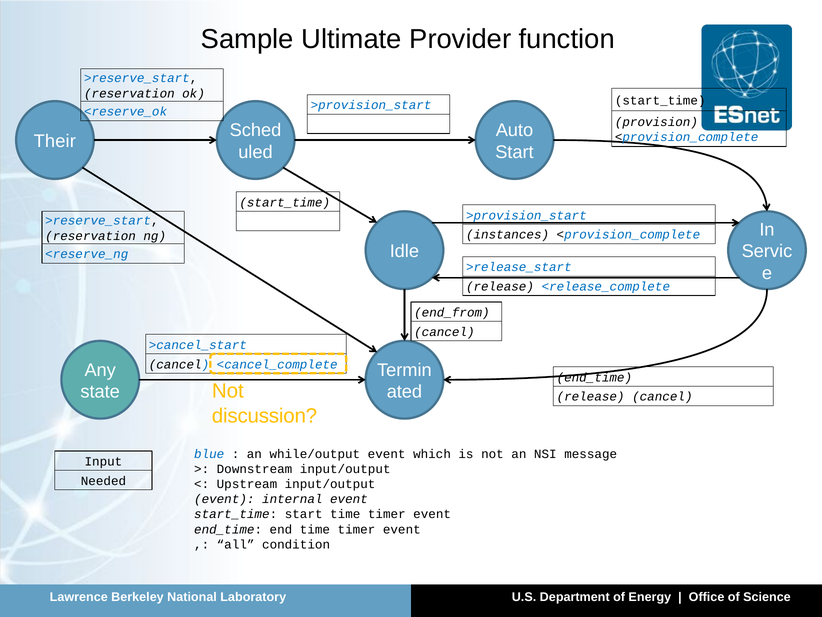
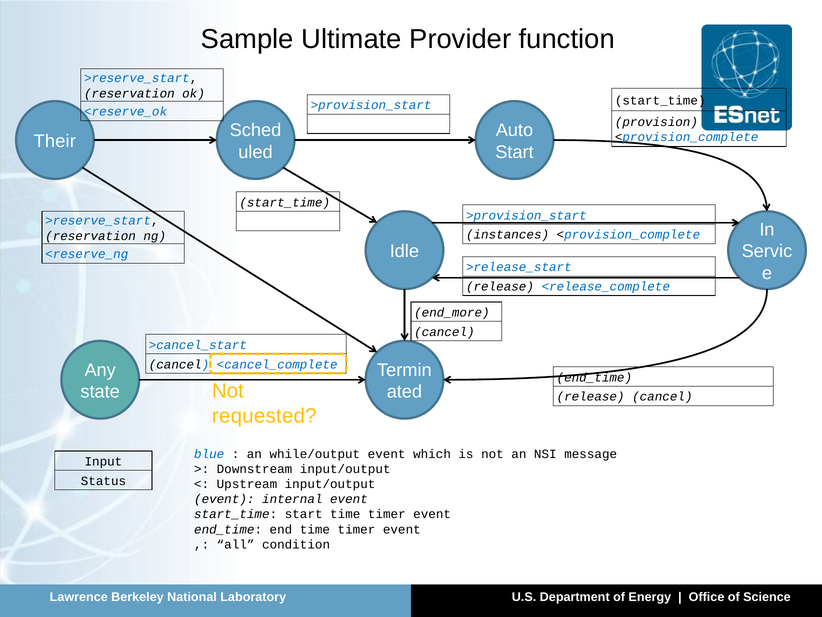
end_from: end_from -> end_more
discussion: discussion -> requested
Needed: Needed -> Status
